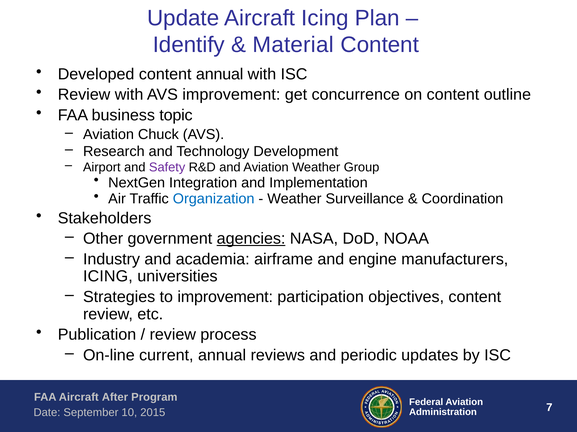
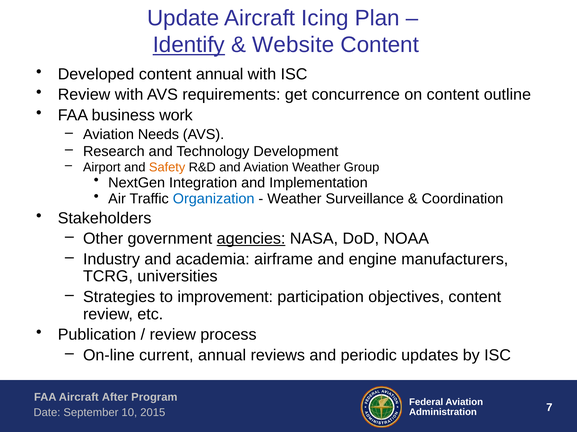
Identify underline: none -> present
Material: Material -> Website
AVS improvement: improvement -> requirements
topic: topic -> work
Chuck: Chuck -> Needs
Safety colour: purple -> orange
ICING at (108, 277): ICING -> TCRG
